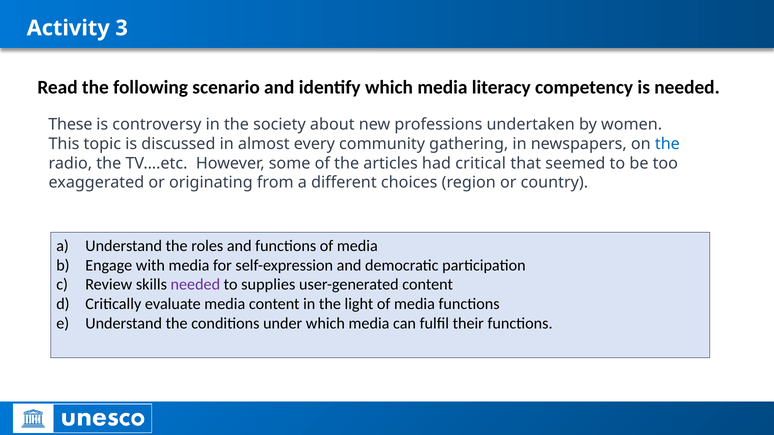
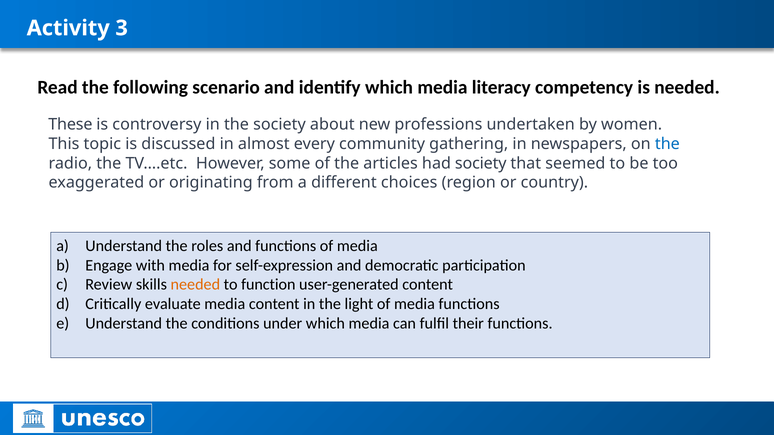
had critical: critical -> society
needed at (195, 285) colour: purple -> orange
supplies: supplies -> function
